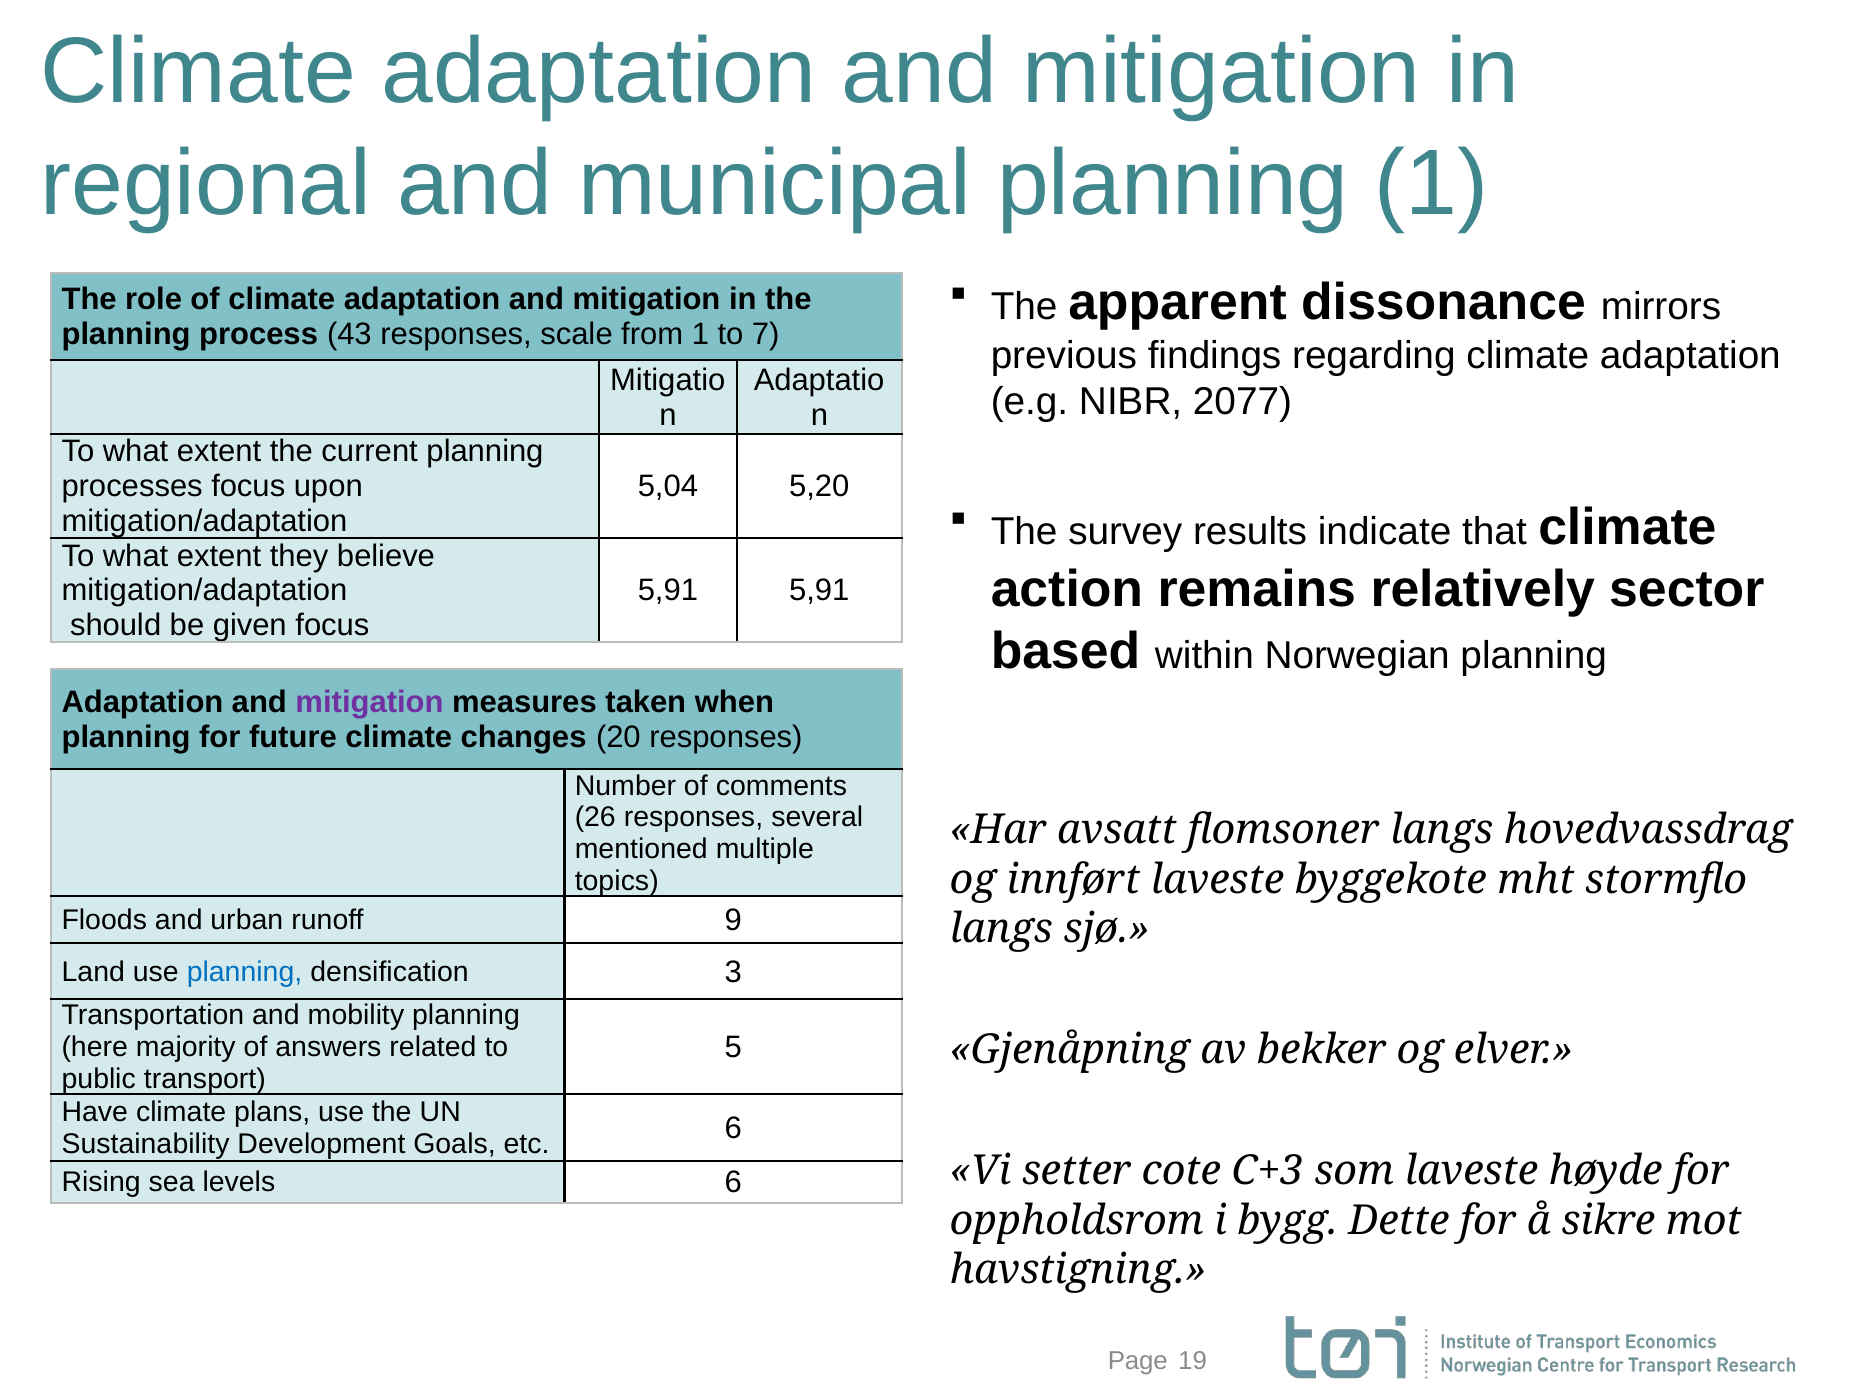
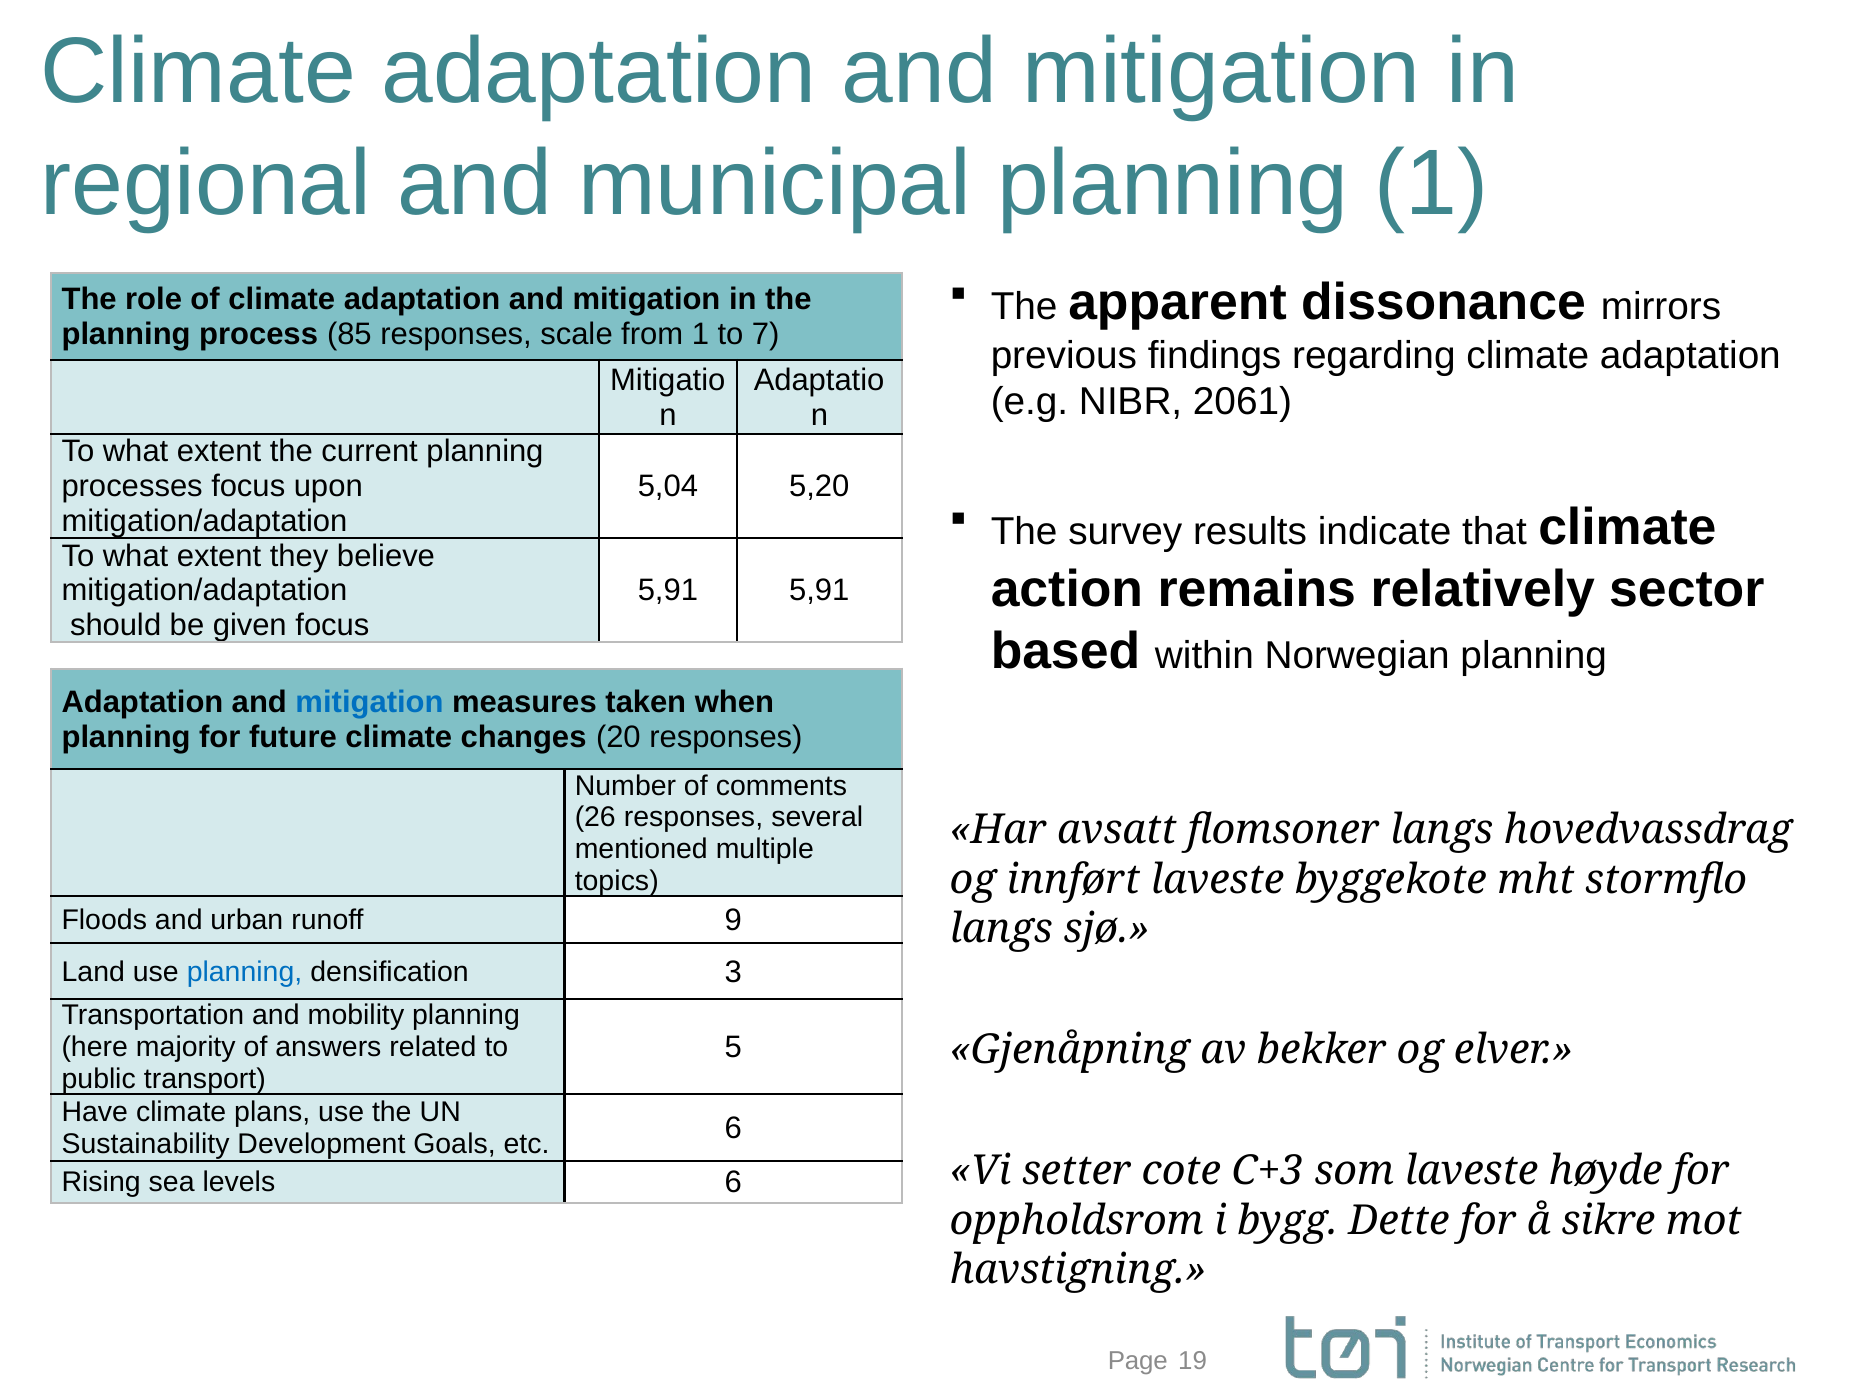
43: 43 -> 85
2077: 2077 -> 2061
mitigation at (370, 703) colour: purple -> blue
